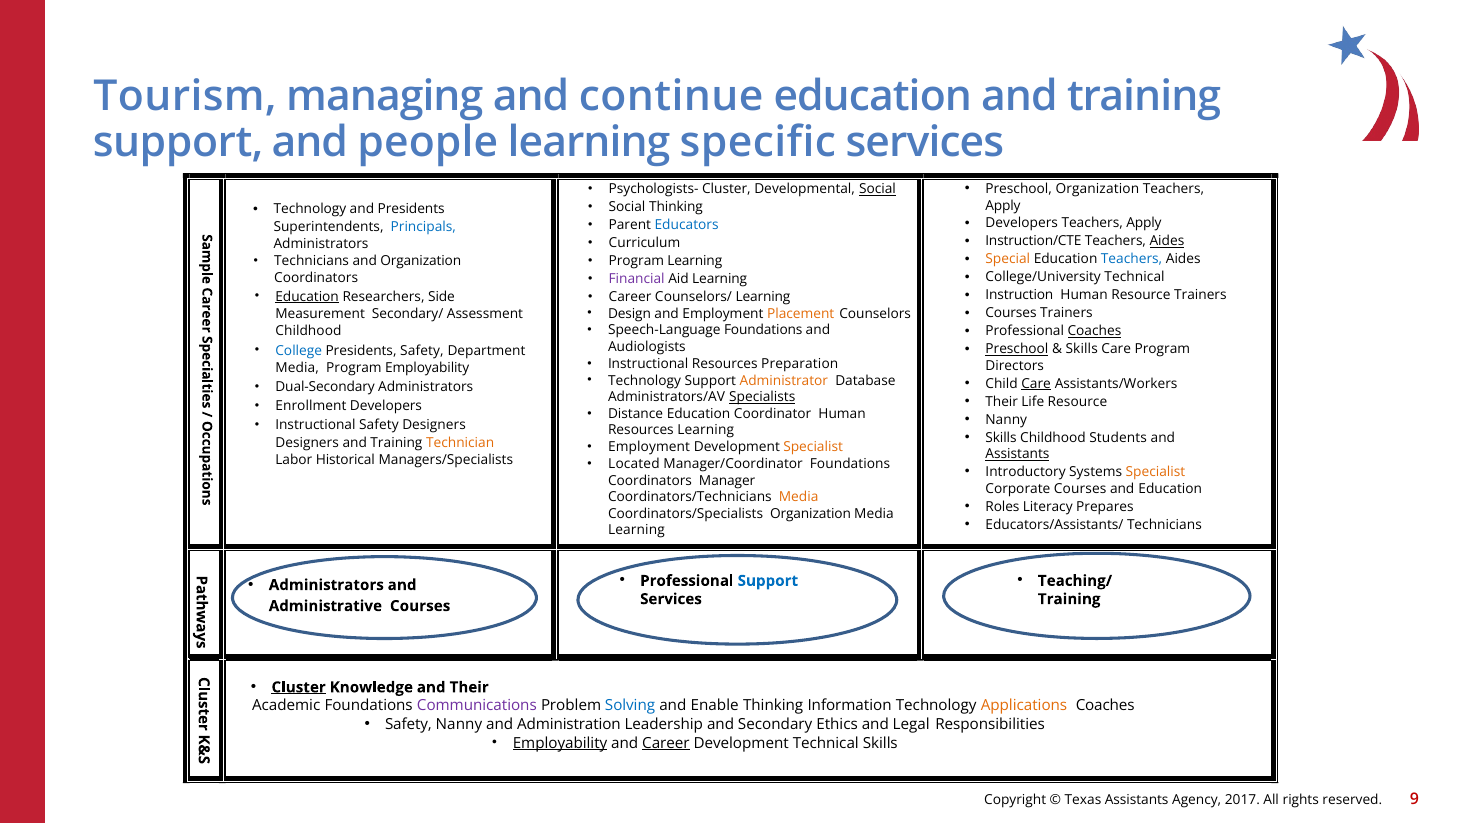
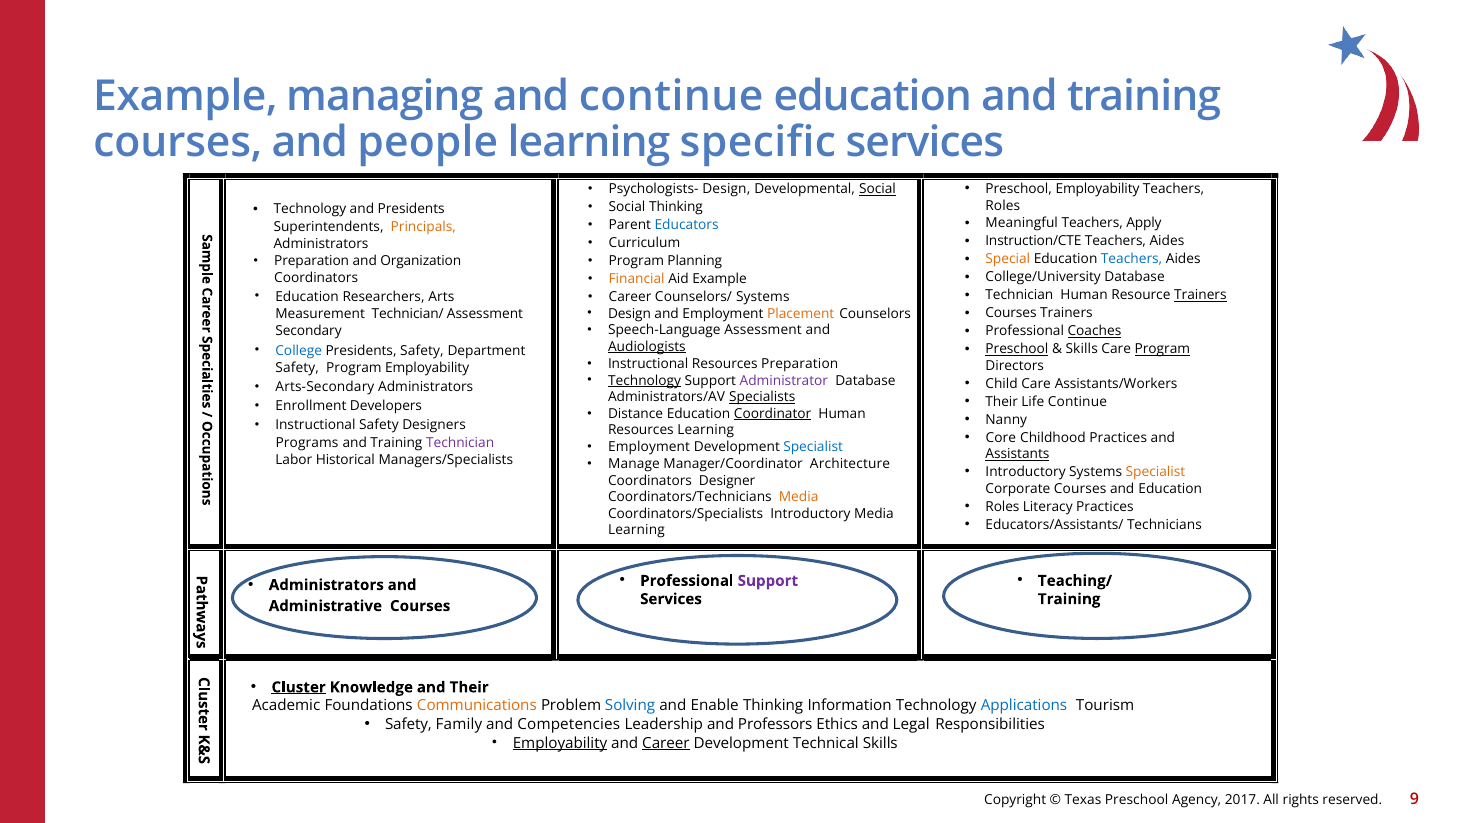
Tourism at (185, 96): Tourism -> Example
support at (178, 142): support -> courses
Preschool Organization: Organization -> Employability
Psychologists- Cluster: Cluster -> Design
Apply at (1003, 205): Apply -> Roles
Developers at (1022, 223): Developers -> Meaningful
Principals colour: blue -> orange
Aides at (1167, 241) underline: present -> none
Technicians at (312, 261): Technicians -> Preparation
Program Learning: Learning -> Planning
College/University Technical: Technical -> Database
Financial colour: purple -> orange
Aid Learning: Learning -> Example
Instruction at (1019, 295): Instruction -> Technician
Trainers at (1200, 295) underline: none -> present
Education at (307, 297) underline: present -> none
Side: Side -> Arts
Counselors/ Learning: Learning -> Systems
Secondary/: Secondary/ -> Technician/
Speech-Language Foundations: Foundations -> Assessment
Childhood at (308, 331): Childhood -> Secondary
Audiologists underline: none -> present
Program at (1162, 349) underline: none -> present
Media at (297, 368): Media -> Safety
Technology at (645, 381) underline: none -> present
Administrator colour: orange -> purple
Care at (1036, 384) underline: present -> none
Dual-Secondary: Dual-Secondary -> Arts-Secondary
Life Resource: Resource -> Continue
Coordinator underline: none -> present
Skills at (1001, 438): Skills -> Core
Childhood Students: Students -> Practices
Designers at (307, 443): Designers -> Programs
Technician at (460, 443) colour: orange -> purple
Specialist at (813, 447) colour: orange -> blue
Located: Located -> Manage
Manager/Coordinator Foundations: Foundations -> Architecture
Manager: Manager -> Designer
Literacy Prepares: Prepares -> Practices
Coordinators/Specialists Organization: Organization -> Introductory
Support at (768, 581) colour: blue -> purple
Communications colour: purple -> orange
Applications colour: orange -> blue
Coaches at (1105, 706): Coaches -> Tourism
Safety Nanny: Nanny -> Family
Administration: Administration -> Competencies
Secondary: Secondary -> Professors
Assistants at (1137, 800): Assistants -> Preschool
